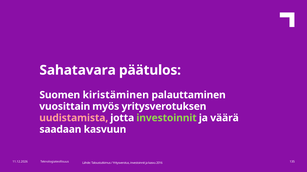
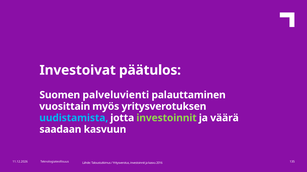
Sahatavara: Sahatavara -> Investoivat
kiristäminen: kiristäminen -> palveluvienti
uudistamista colour: pink -> light blue
